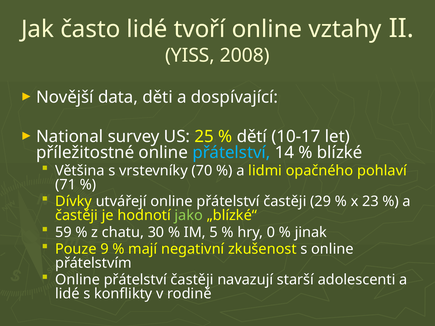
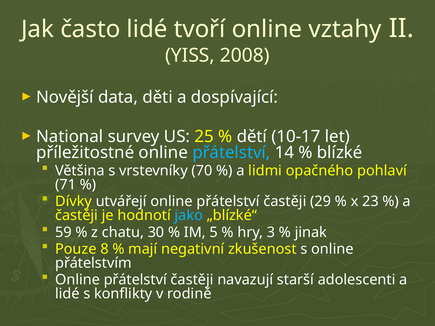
jako colour: light green -> light blue
0: 0 -> 3
9: 9 -> 8
